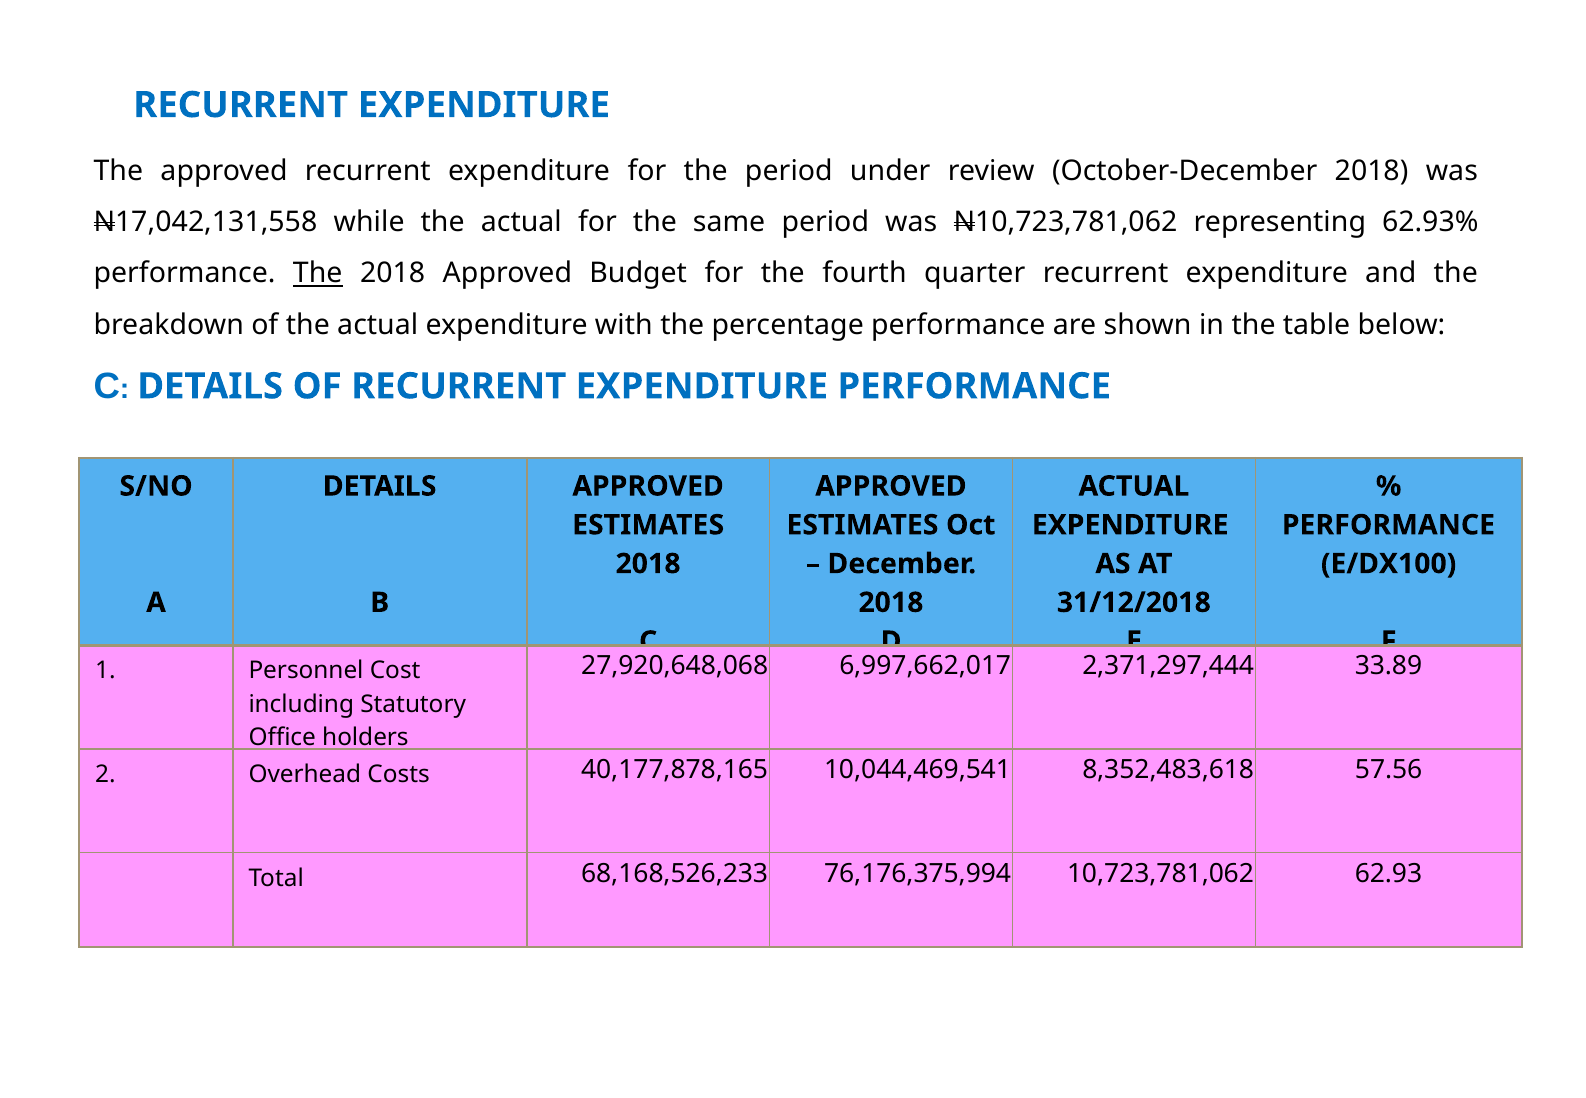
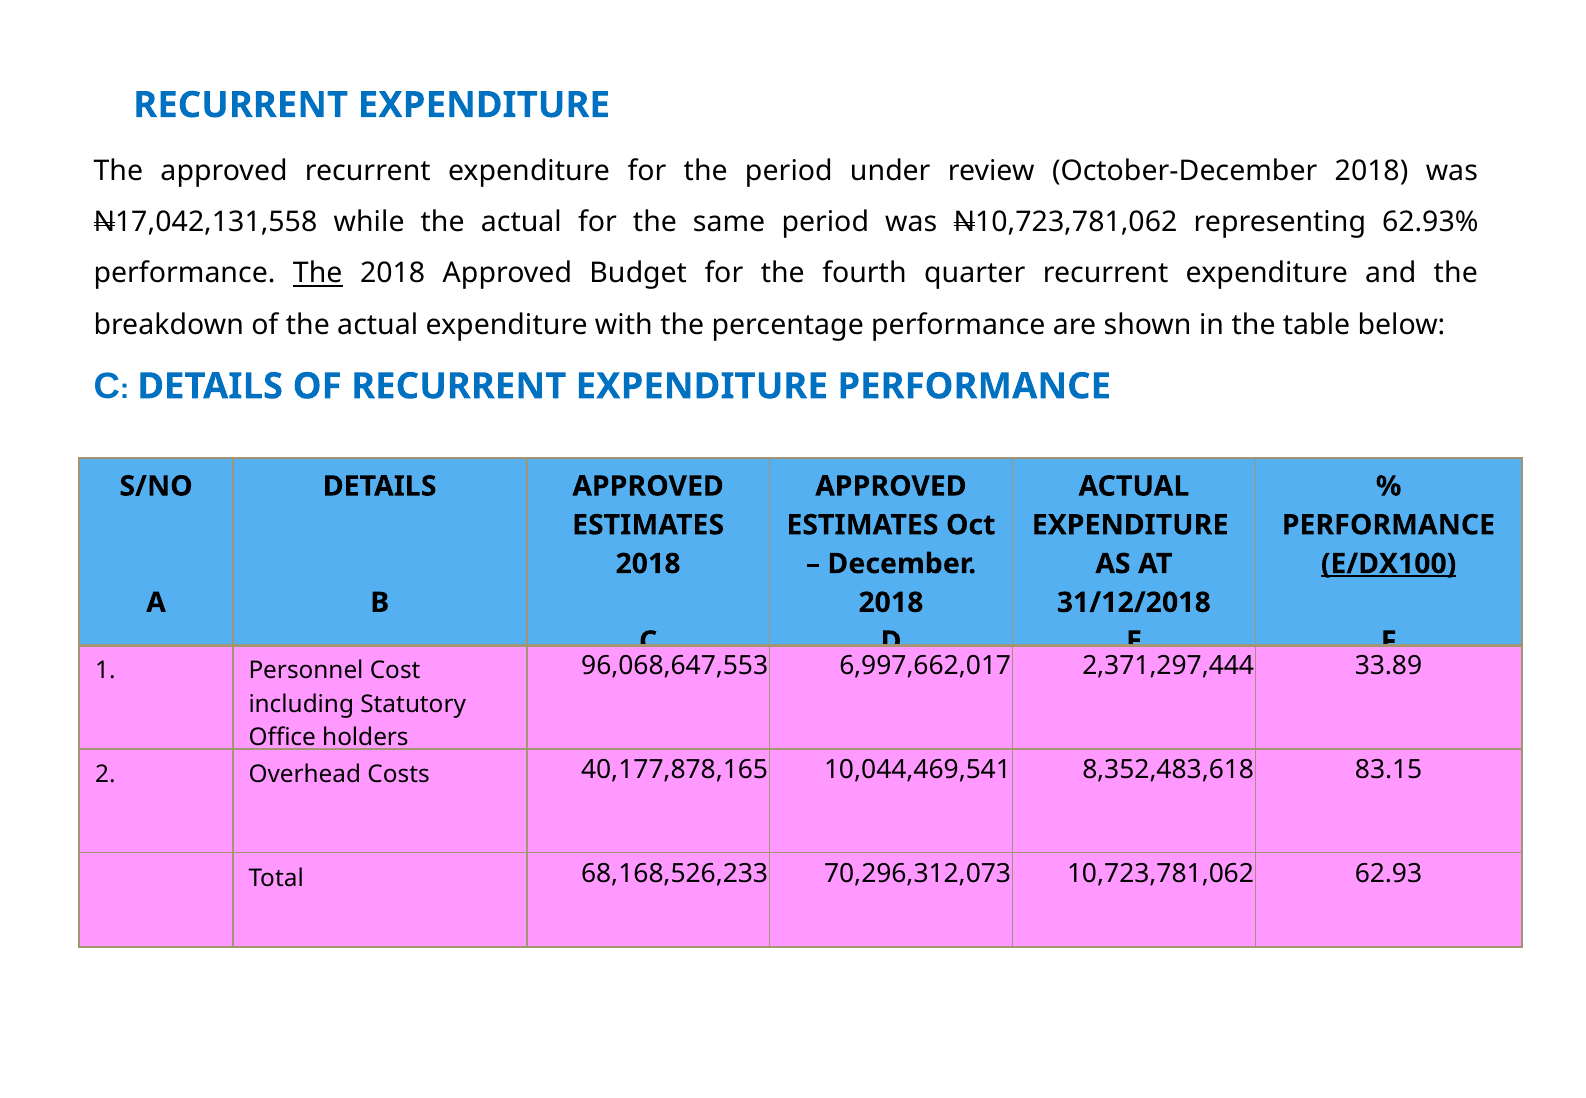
E/DX100 underline: none -> present
27,920,648,068: 27,920,648,068 -> 96,068,647,553
57.56: 57.56 -> 83.15
76,176,375,994: 76,176,375,994 -> 70,296,312,073
